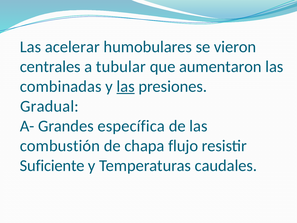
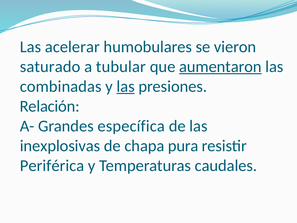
centrales: centrales -> saturado
aumentaron underline: none -> present
Gradual: Gradual -> Relación
combustión: combustión -> inexplosivas
flujo: flujo -> pura
Suficiente: Suficiente -> Periférica
